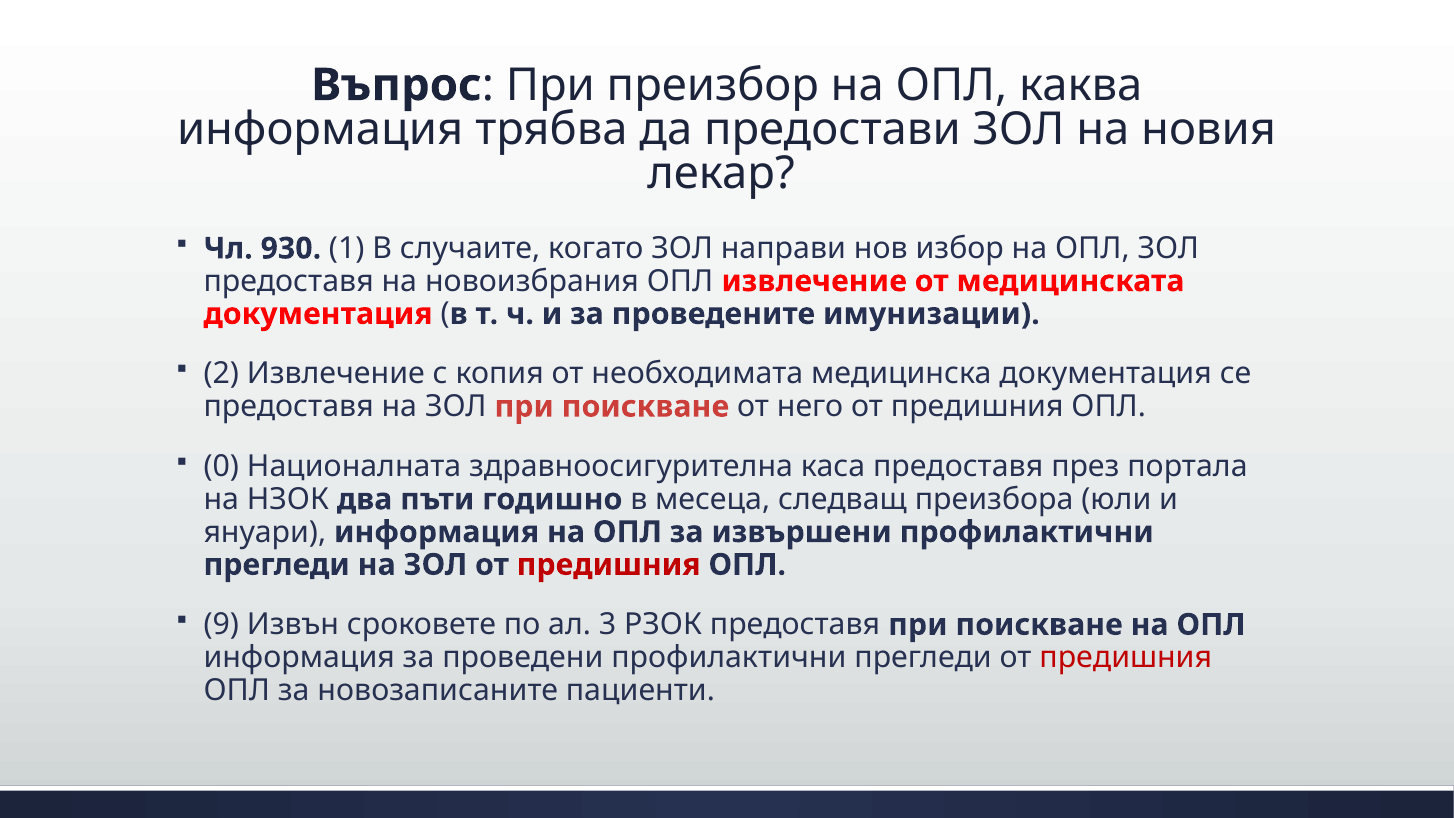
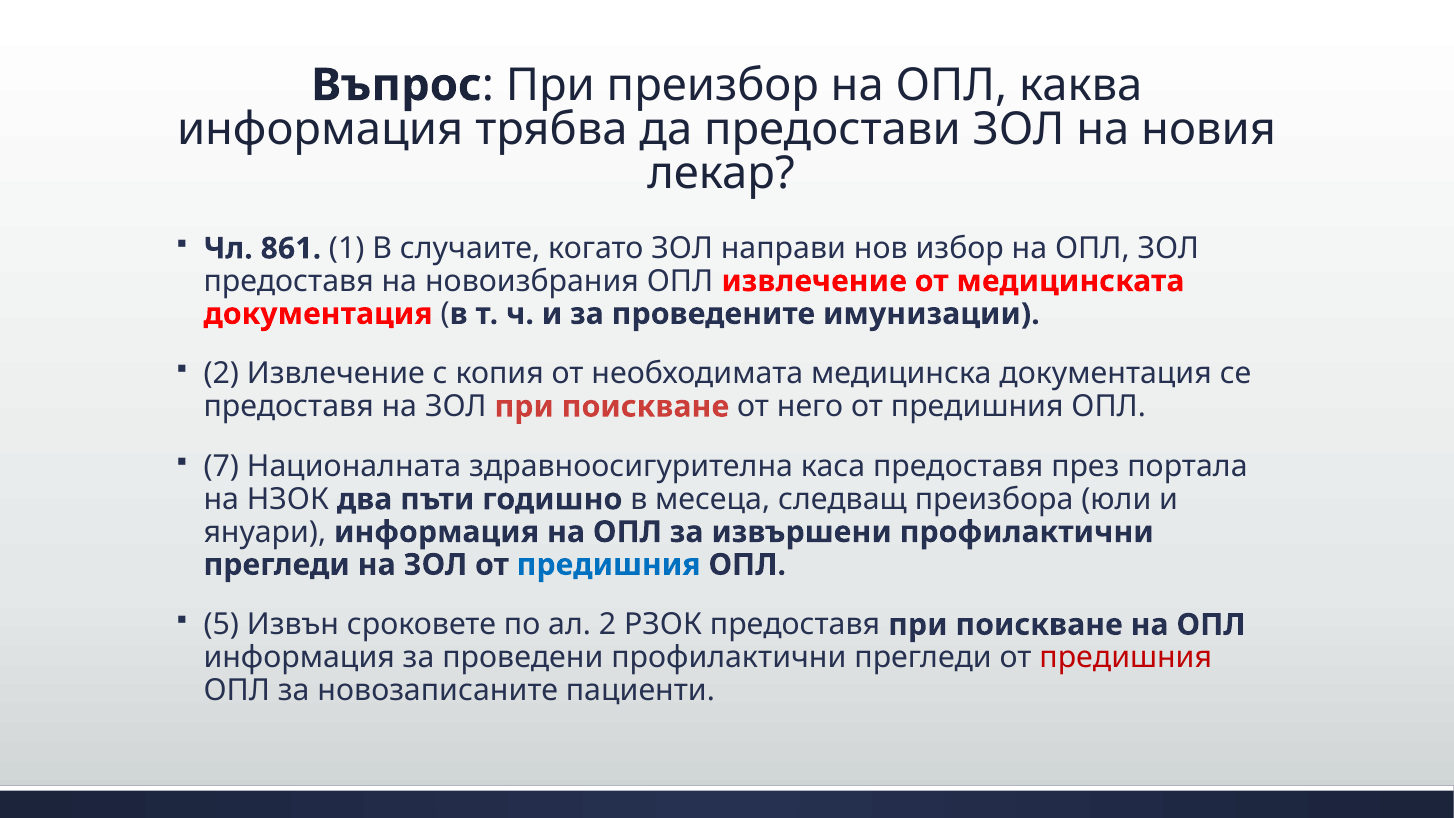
930: 930 -> 861
0: 0 -> 7
предишния at (609, 565) colour: red -> blue
9: 9 -> 5
ал 3: 3 -> 2
